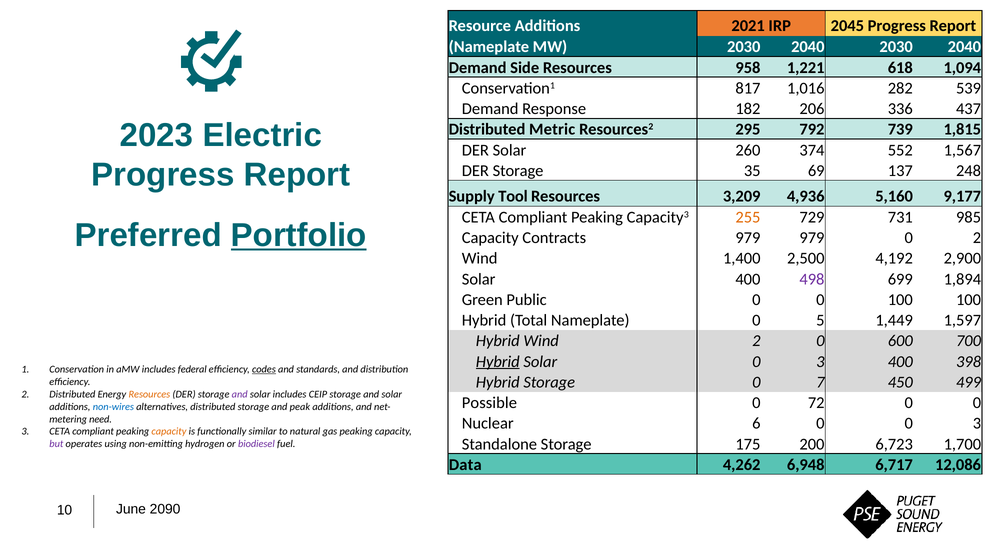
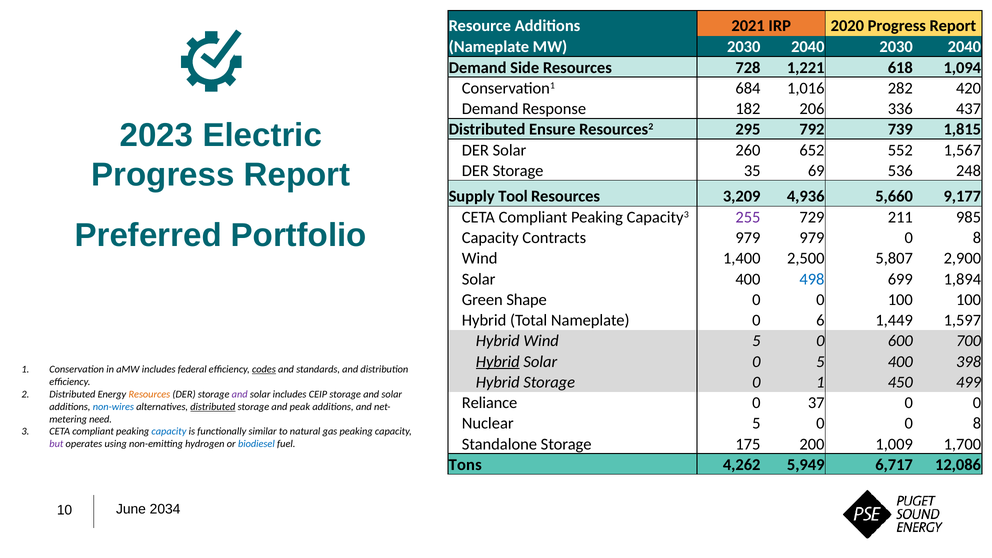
2045: 2045 -> 2020
958: 958 -> 728
817: 817 -> 684
539: 539 -> 420
Metric: Metric -> Ensure
374: 374 -> 652
137: 137 -> 536
5,160: 5,160 -> 5,660
255 colour: orange -> purple
731: 731 -> 211
Portfolio underline: present -> none
979 0 2: 2 -> 8
4,192: 4,192 -> 5,807
498 colour: purple -> blue
Public: Public -> Shape
5: 5 -> 6
Wind 2: 2 -> 5
Solar 0 3: 3 -> 5
0 7: 7 -> 1
Possible: Possible -> Reliance
72: 72 -> 37
distributed at (213, 407) underline: none -> present
Nuclear 6: 6 -> 5
0 0 3: 3 -> 8
capacity at (169, 432) colour: orange -> blue
6,723: 6,723 -> 1,009
biodiesel colour: purple -> blue
Data: Data -> Tons
6,948: 6,948 -> 5,949
2090: 2090 -> 2034
